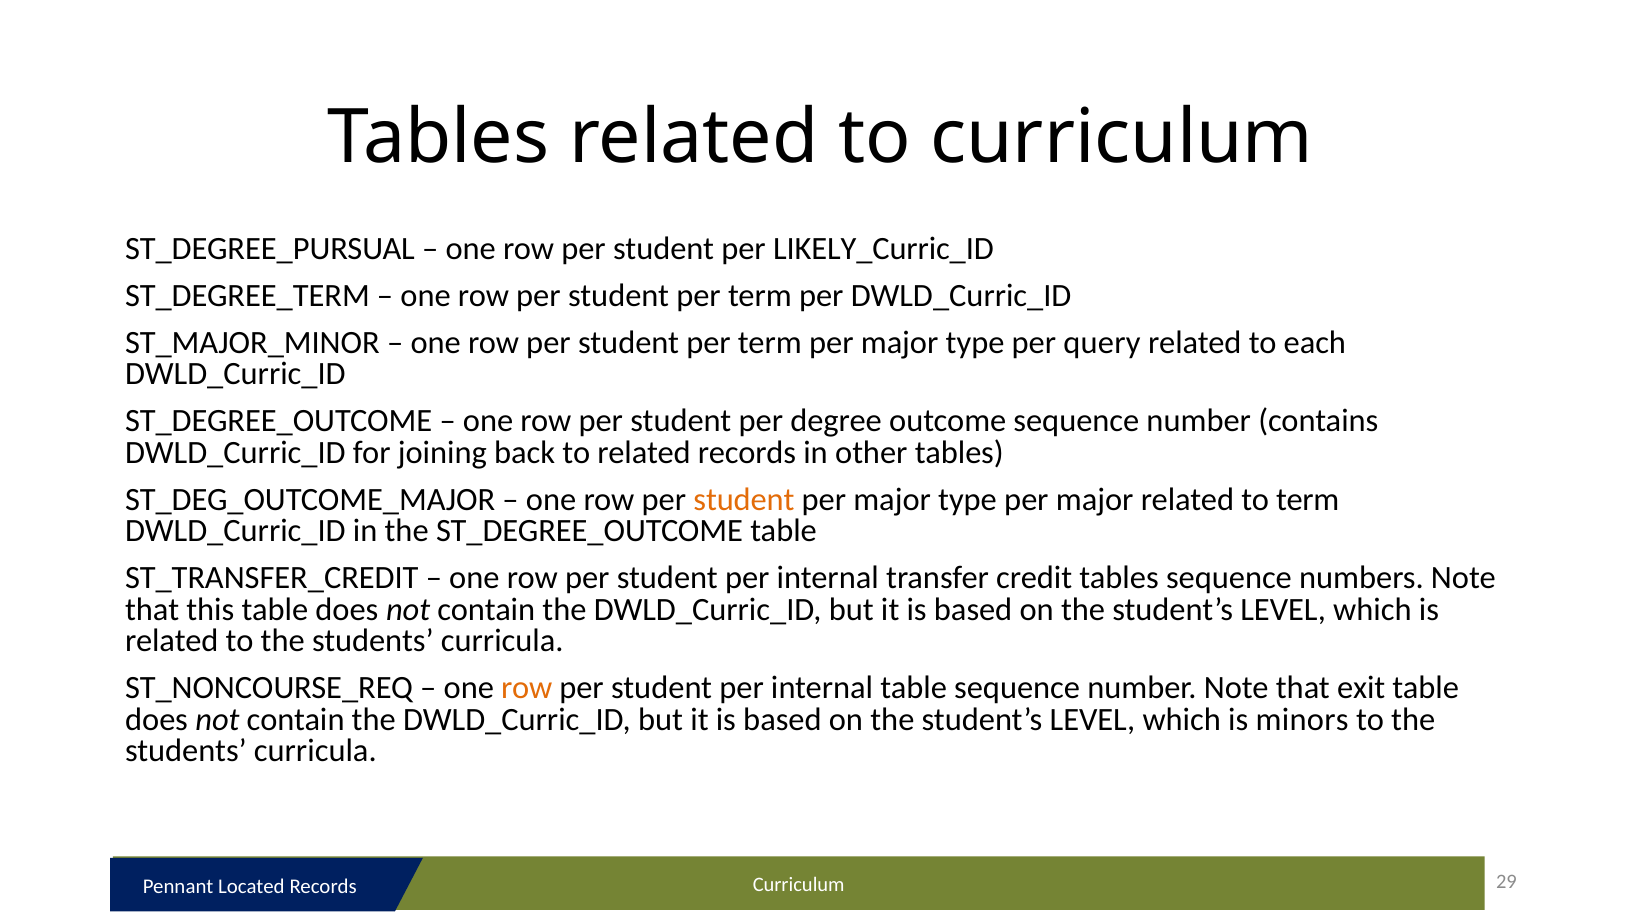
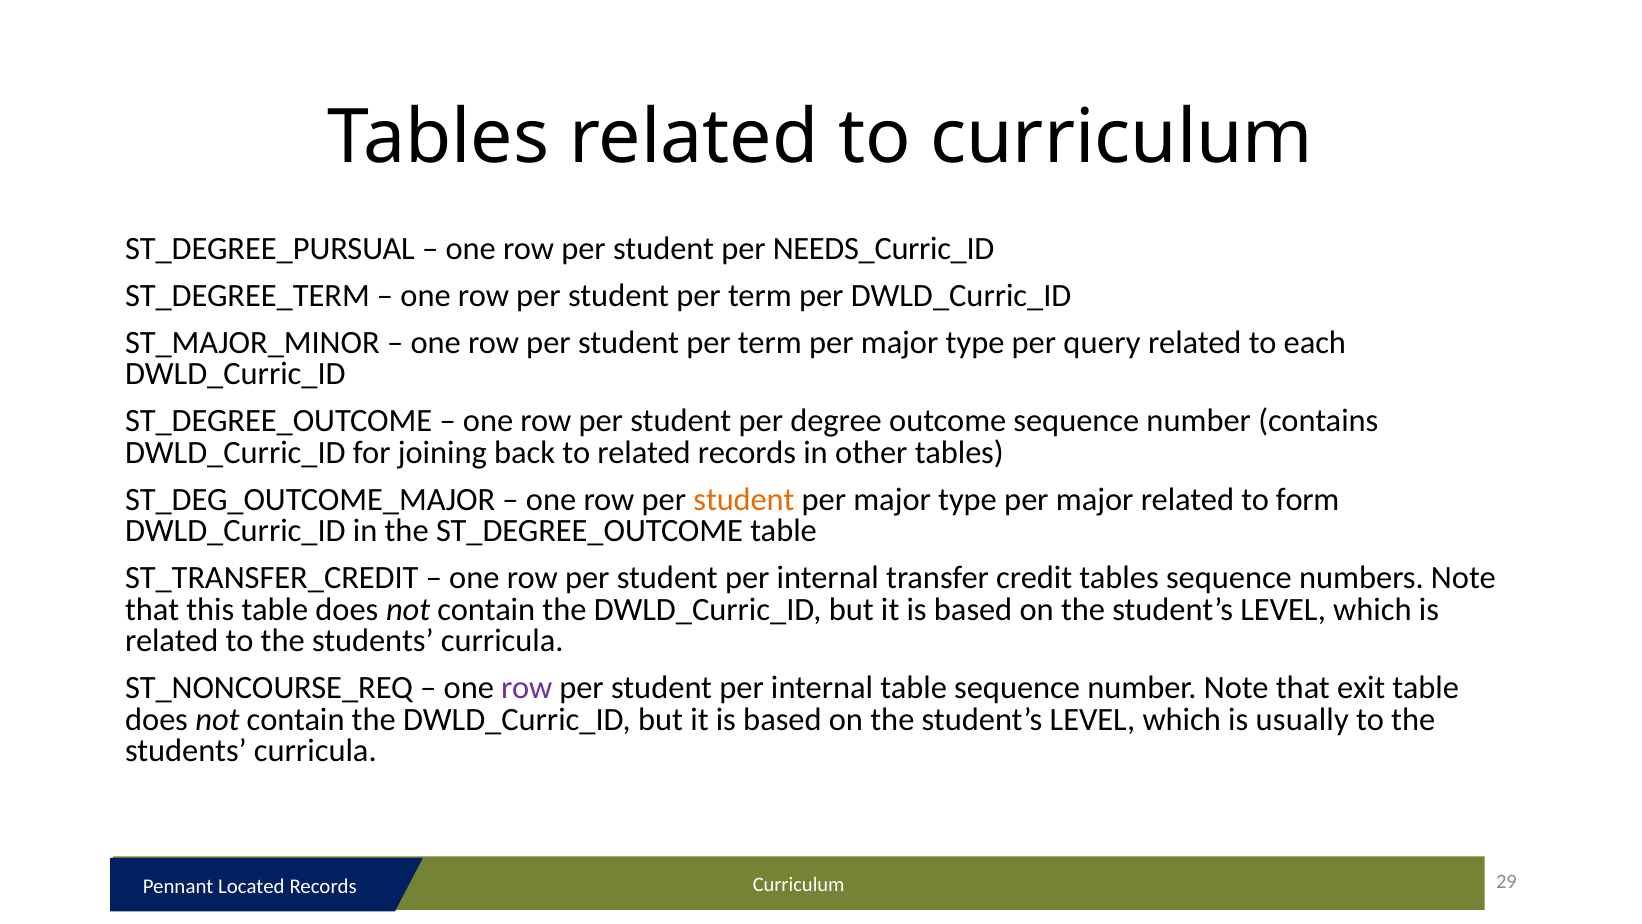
LIKELY_Curric_ID: LIKELY_Curric_ID -> NEEDS_Curric_ID
to term: term -> form
row at (527, 688) colour: orange -> purple
minors: minors -> usually
